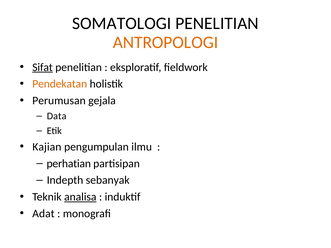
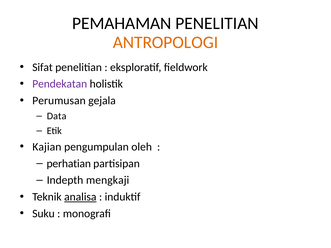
SOMATOLOGI: SOMATOLOGI -> PEMAHAMAN
Sifat underline: present -> none
Pendekatan colour: orange -> purple
ilmu: ilmu -> oleh
sebanyak: sebanyak -> mengkaji
Adat: Adat -> Suku
